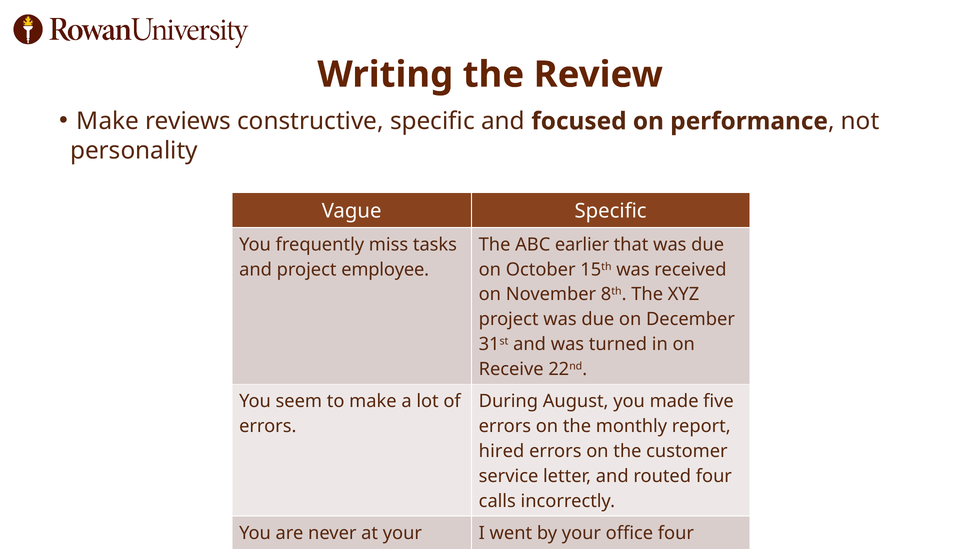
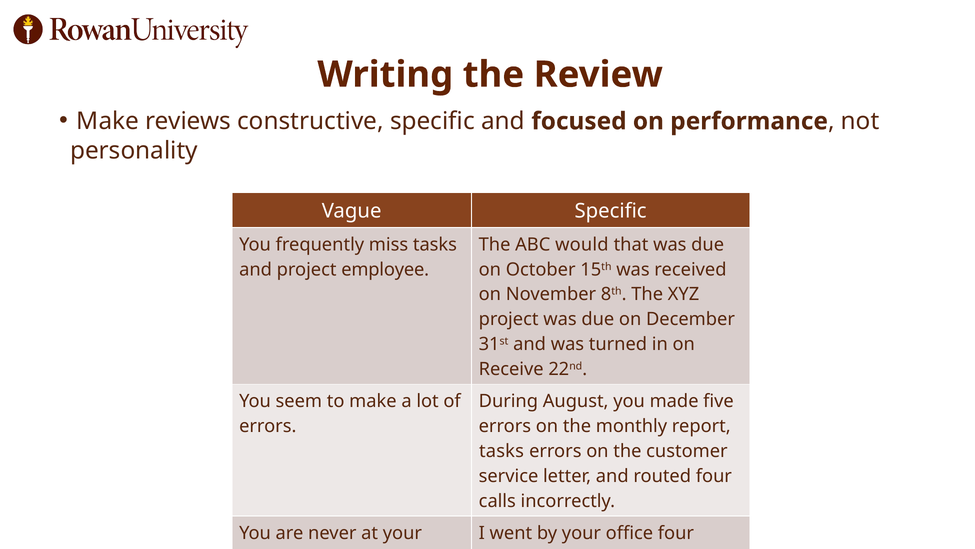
earlier: earlier -> would
hired at (502, 451): hired -> tasks
